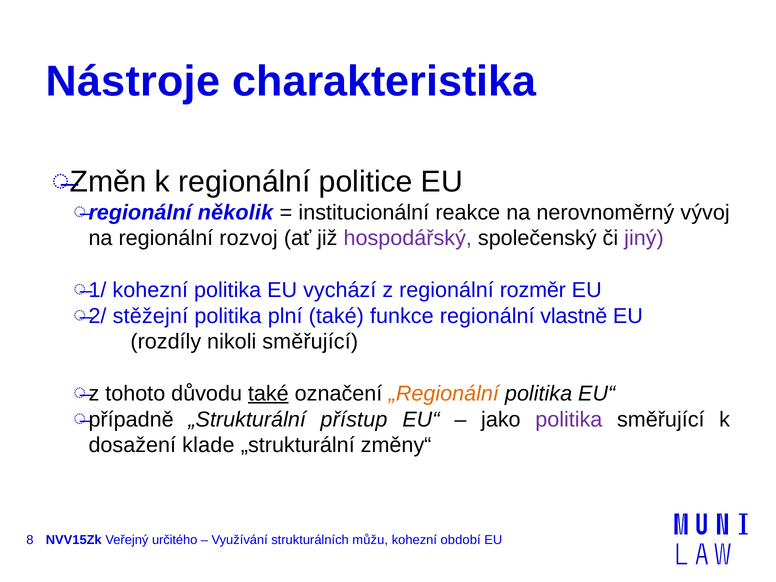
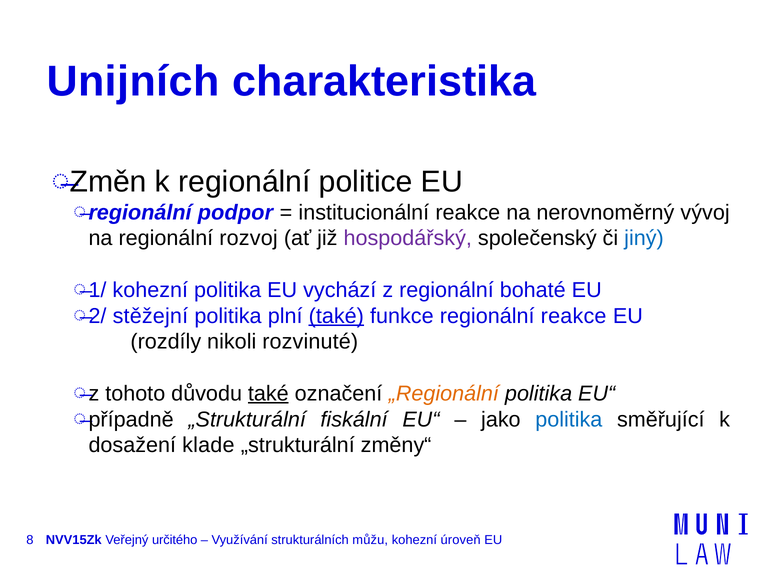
Nástroje: Nástroje -> Unijních
několik: několik -> podpor
jiný colour: purple -> blue
rozměr: rozměr -> bohaté
také at (336, 316) underline: none -> present
regionální vlastně: vlastně -> reakce
nikoli směřující: směřující -> rozvinuté
přístup: přístup -> fiskální
politika at (569, 419) colour: purple -> blue
období: období -> úroveň
